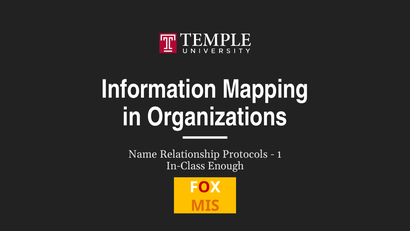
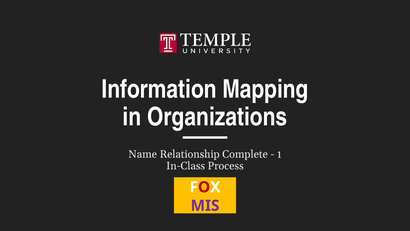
Protocols: Protocols -> Complete
Enough: Enough -> Process
MIS colour: orange -> purple
